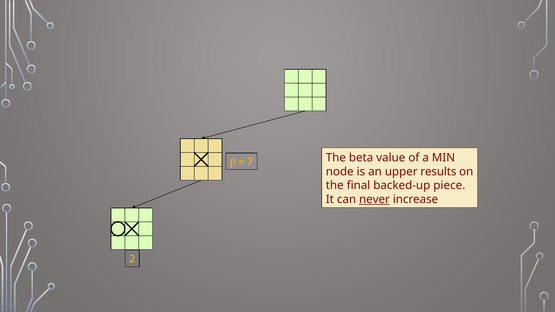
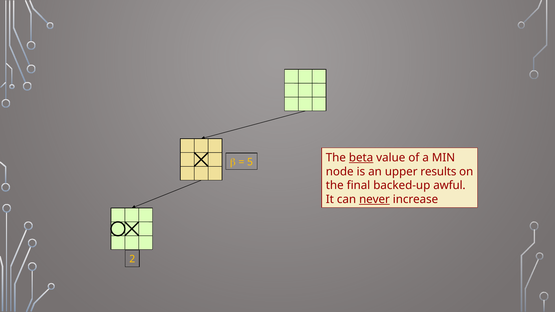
beta underline: none -> present
7: 7 -> 5
piece: piece -> awful
